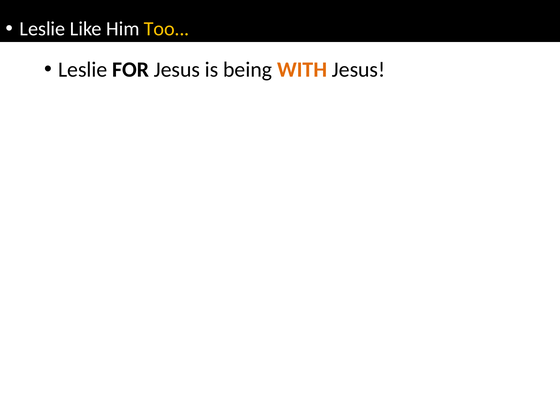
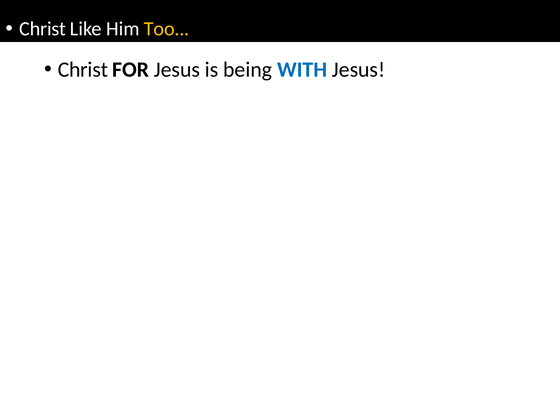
Leslie at (42, 29): Leslie -> Christ
Leslie at (83, 70): Leslie -> Christ
WITH colour: orange -> blue
